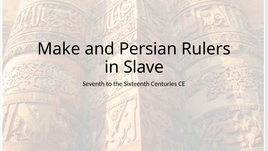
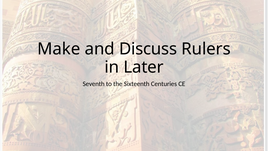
Persian: Persian -> Discuss
Slave: Slave -> Later
